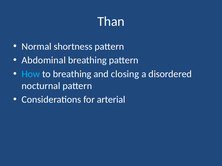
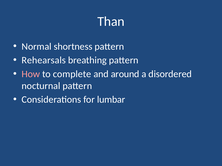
Abdominal: Abdominal -> Rehearsals
How colour: light blue -> pink
to breathing: breathing -> complete
closing: closing -> around
arterial: arterial -> lumbar
